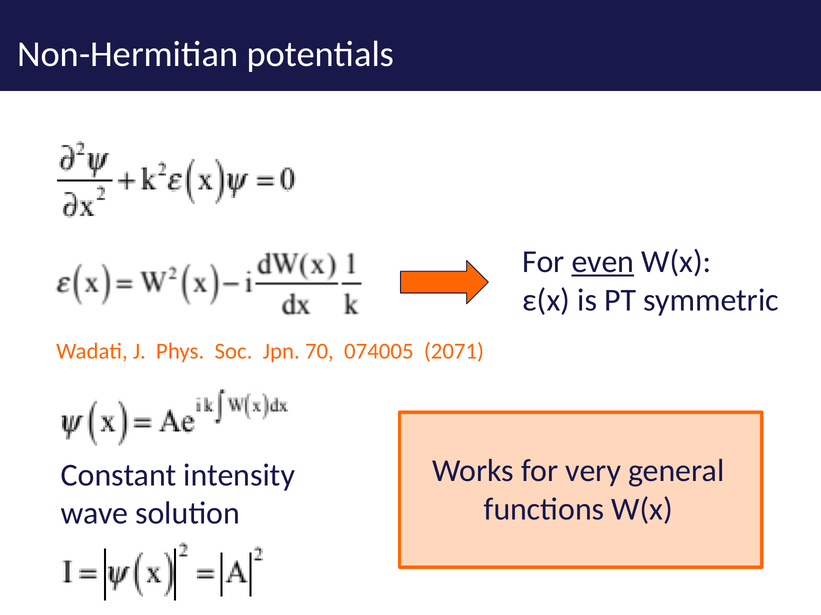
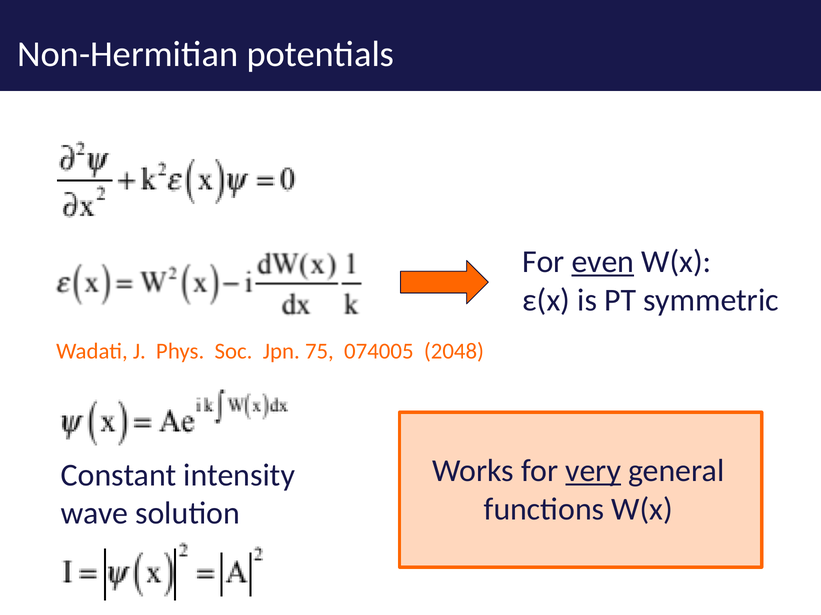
70: 70 -> 75
2071: 2071 -> 2048
very underline: none -> present
